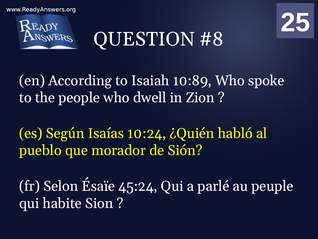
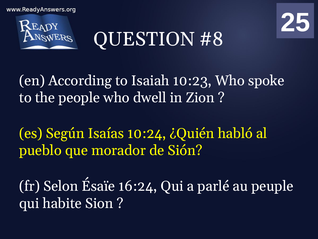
10:89: 10:89 -> 10:23
45:24: 45:24 -> 16:24
